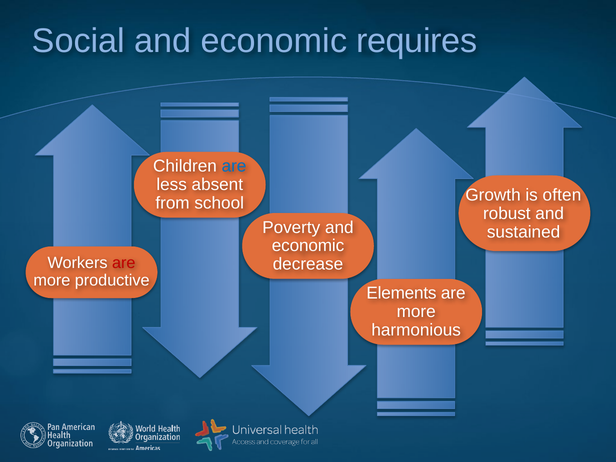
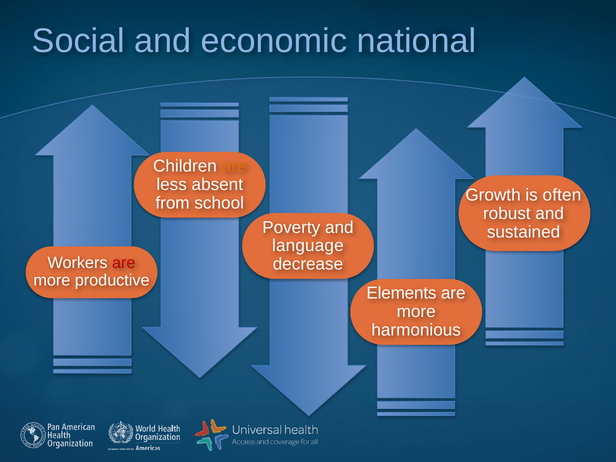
requires: requires -> national
are at (234, 166) colour: blue -> orange
economic at (308, 246): economic -> language
